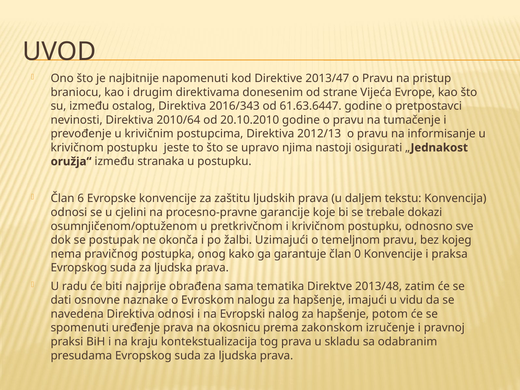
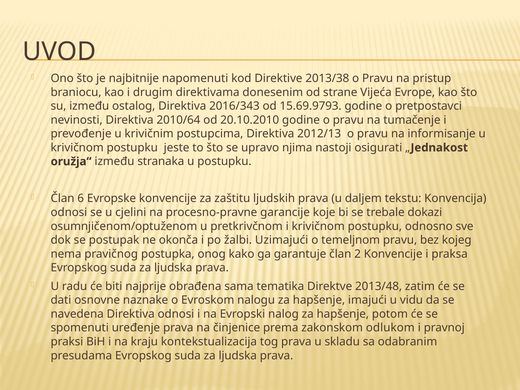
2013/47: 2013/47 -> 2013/38
61.63.6447: 61.63.6447 -> 15.69.9793
0: 0 -> 2
okosnicu: okosnicu -> činjenice
izručenje: izručenje -> odlukom
